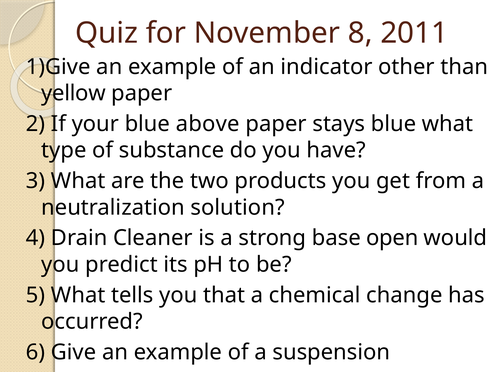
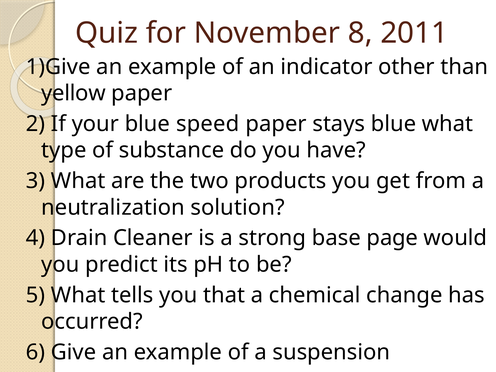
above: above -> speed
open: open -> page
